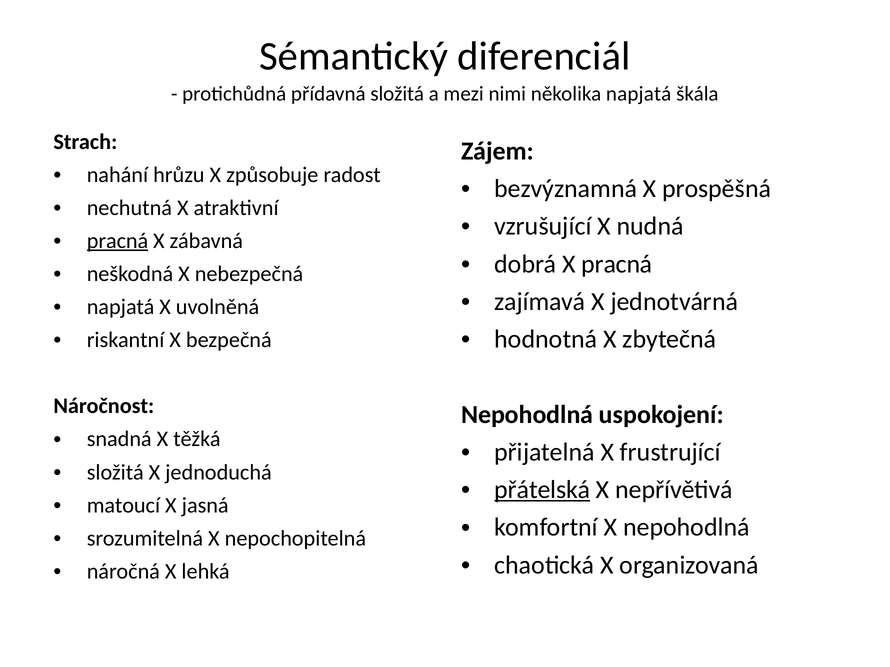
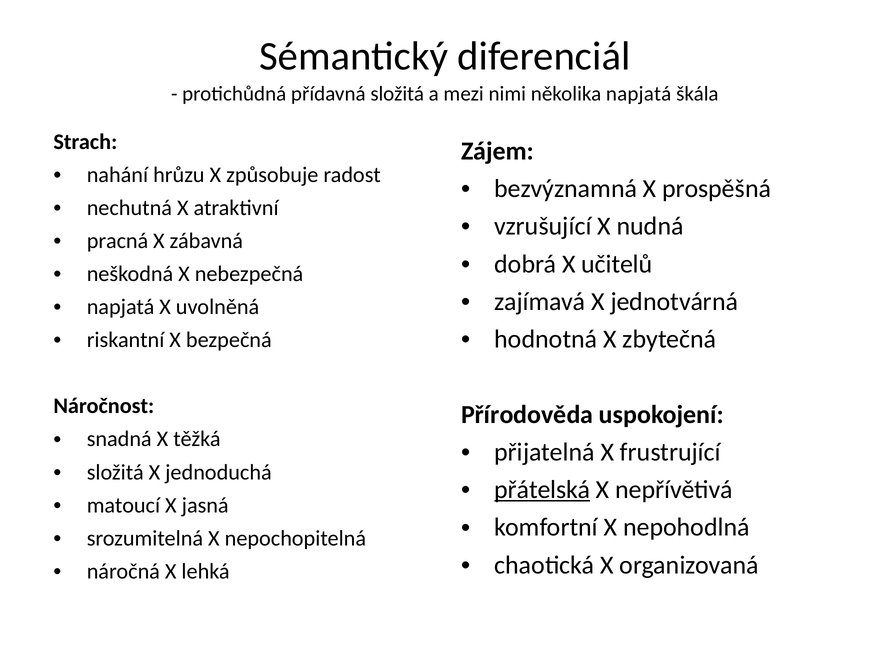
pracná at (118, 241) underline: present -> none
X pracná: pracná -> učitelů
Nepohodlná at (527, 415): Nepohodlná -> Přírodověda
